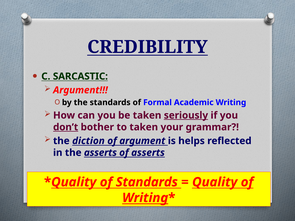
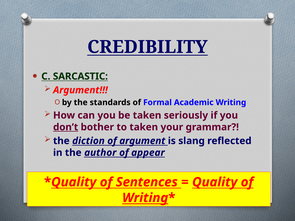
seriously underline: present -> none
helps: helps -> slang
the asserts: asserts -> author
of asserts: asserts -> appear
of Standards: Standards -> Sentences
